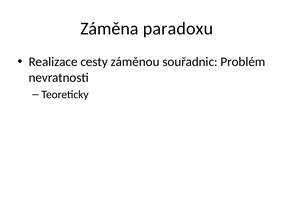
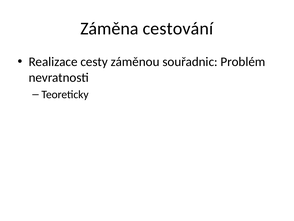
paradoxu: paradoxu -> cestování
